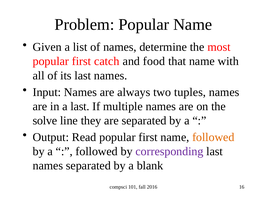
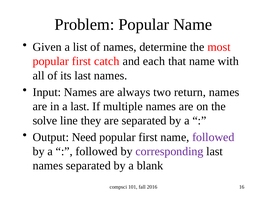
food: food -> each
tuples: tuples -> return
Read: Read -> Need
followed at (213, 137) colour: orange -> purple
